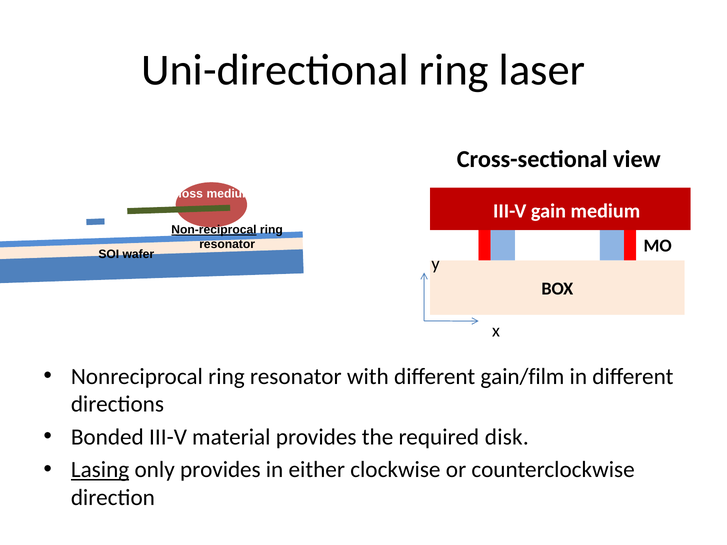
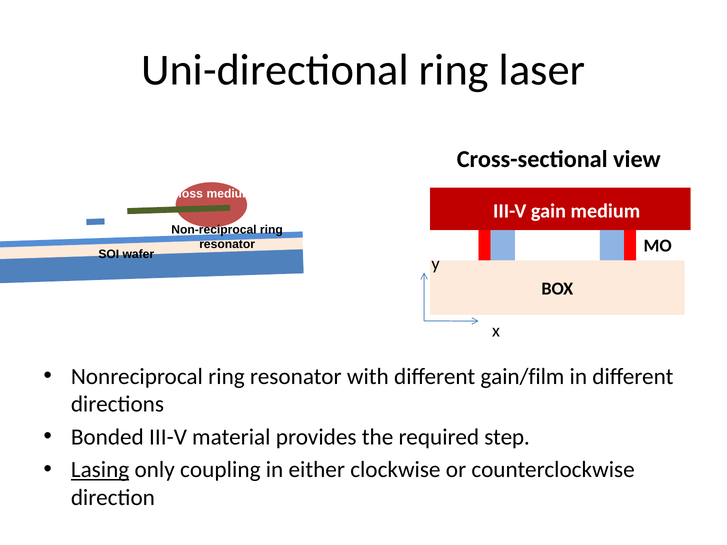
Non-reciprocal underline: present -> none
disk: disk -> step
only provides: provides -> coupling
